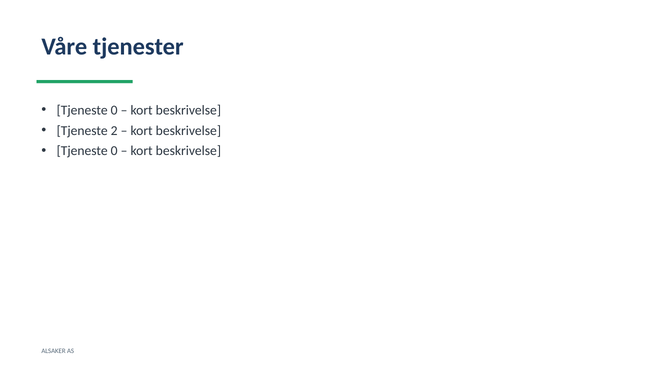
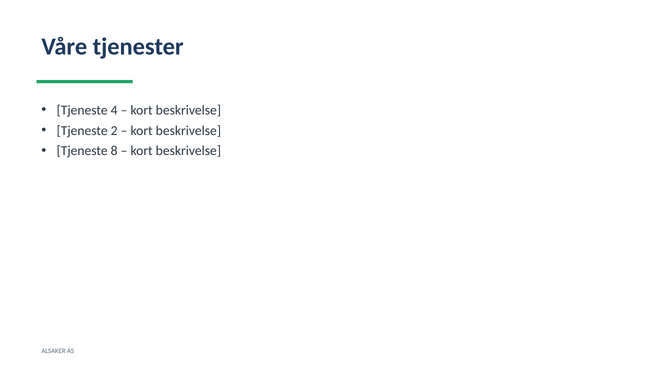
0 at (114, 110): 0 -> 4
0 at (114, 151): 0 -> 8
